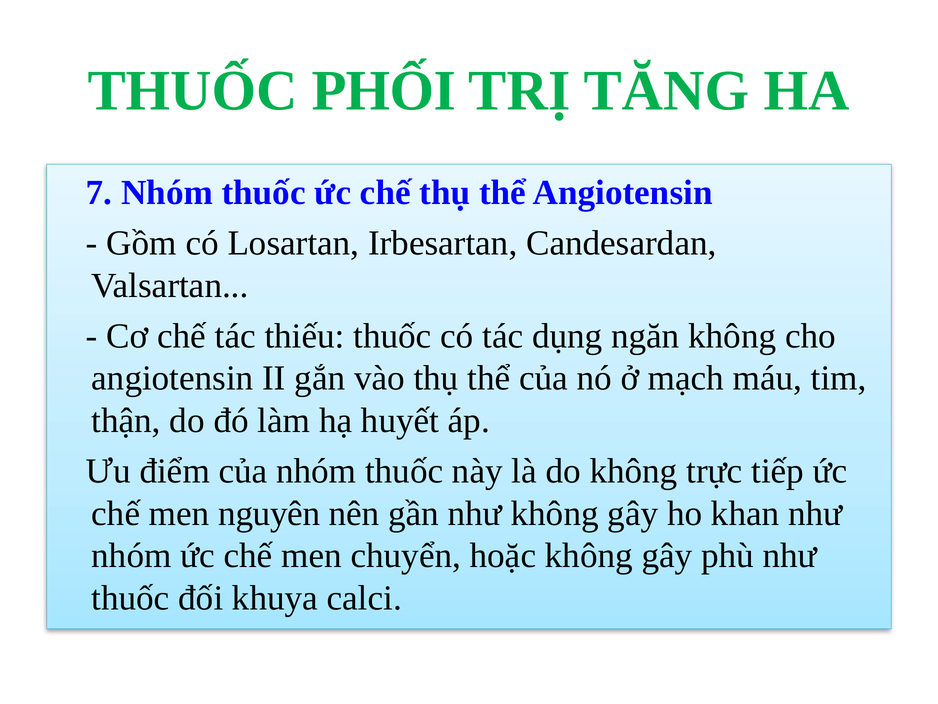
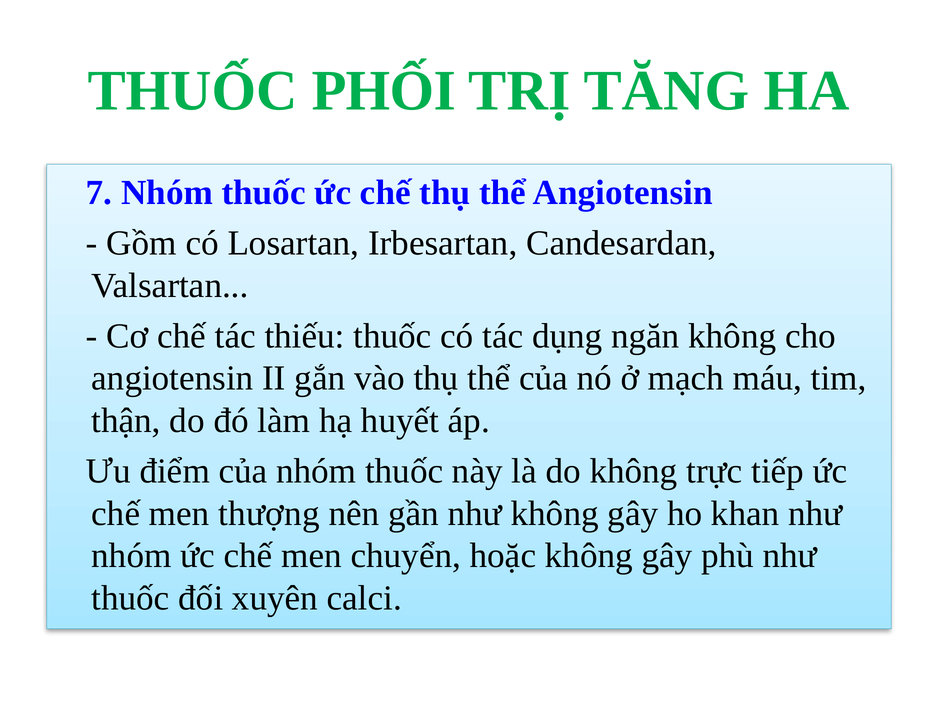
nguyên: nguyên -> thượng
khuya: khuya -> xuyên
